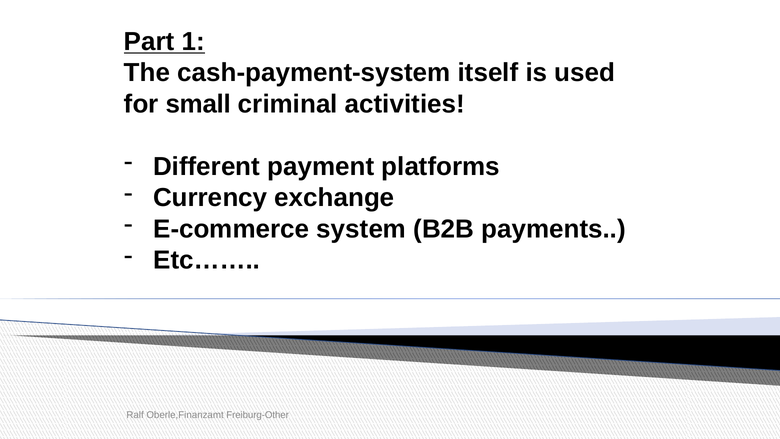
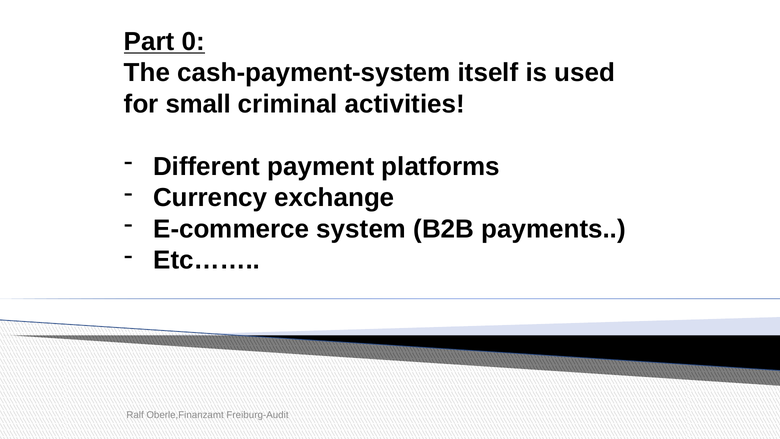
1: 1 -> 0
Freiburg-Other: Freiburg-Other -> Freiburg-Audit
